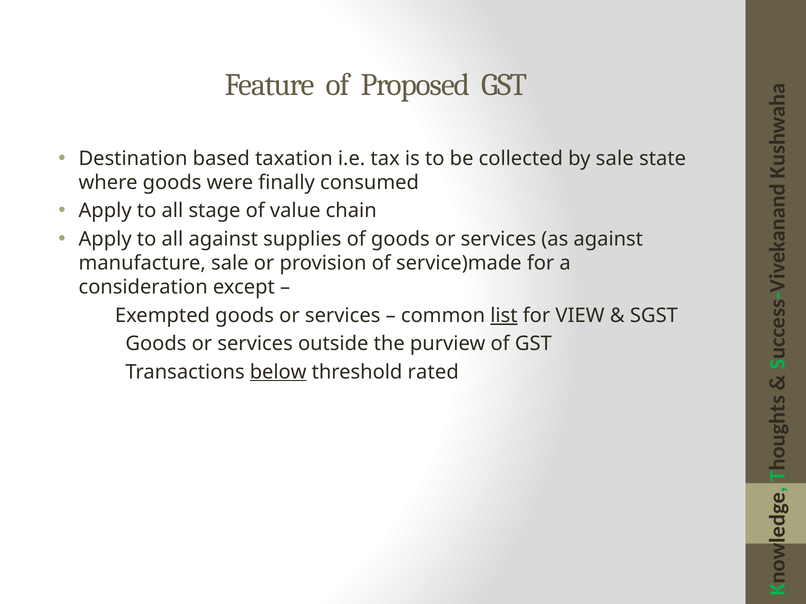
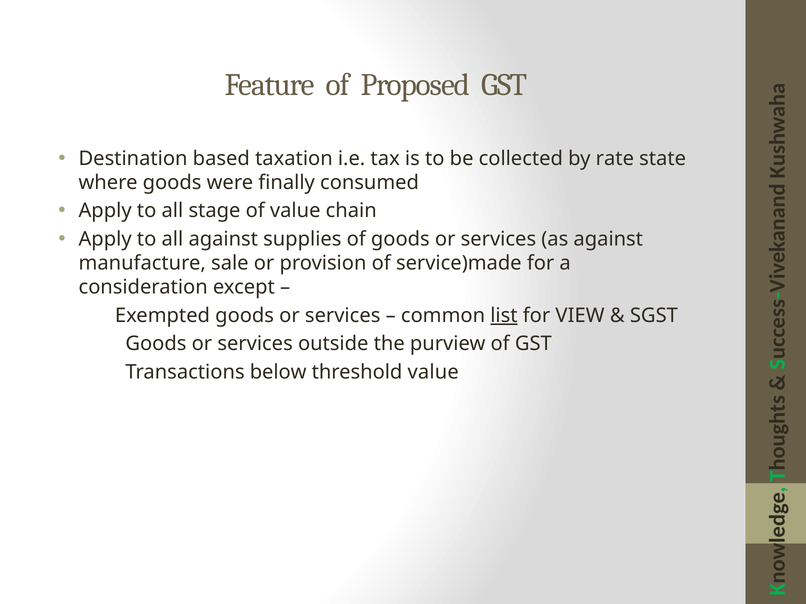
by sale: sale -> rate
below underline: present -> none
threshold rated: rated -> value
